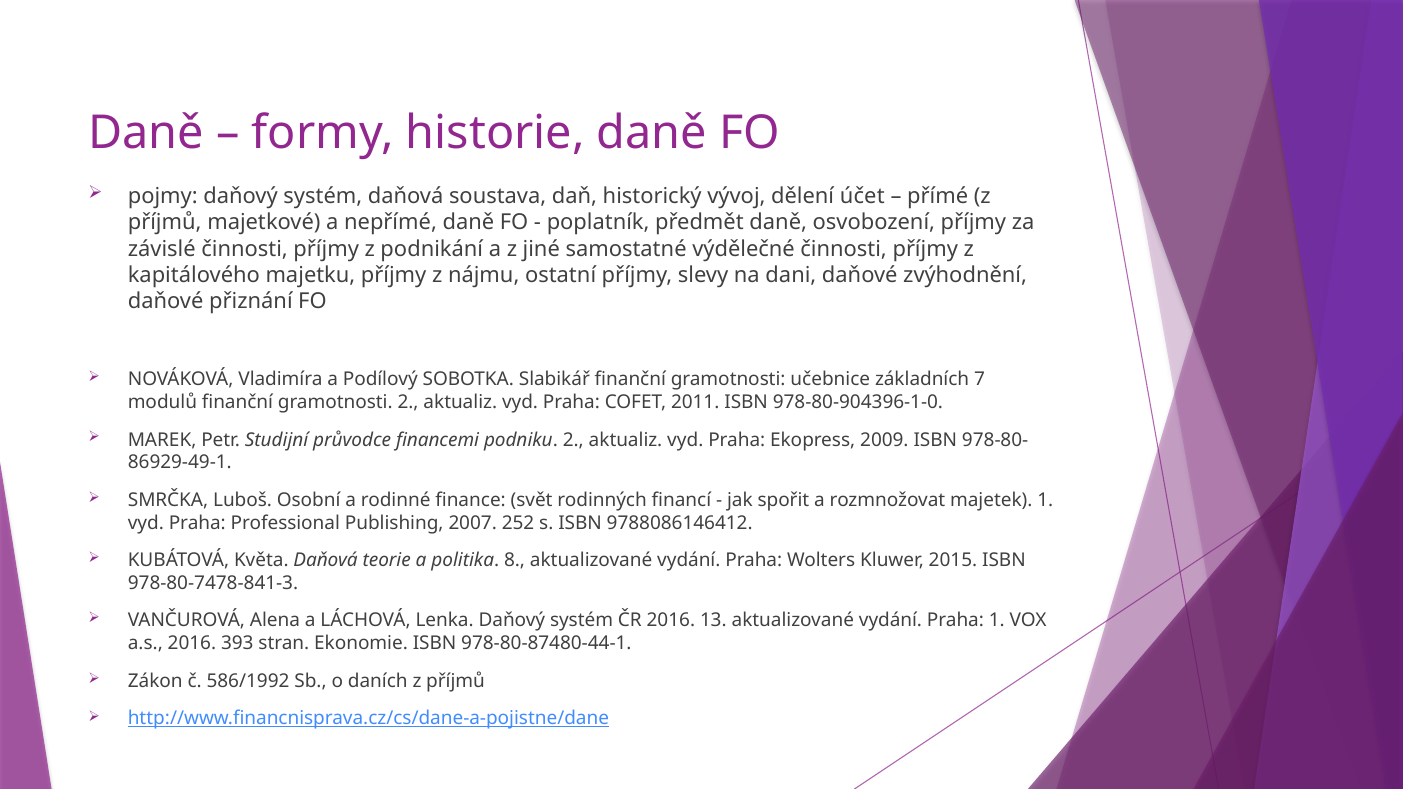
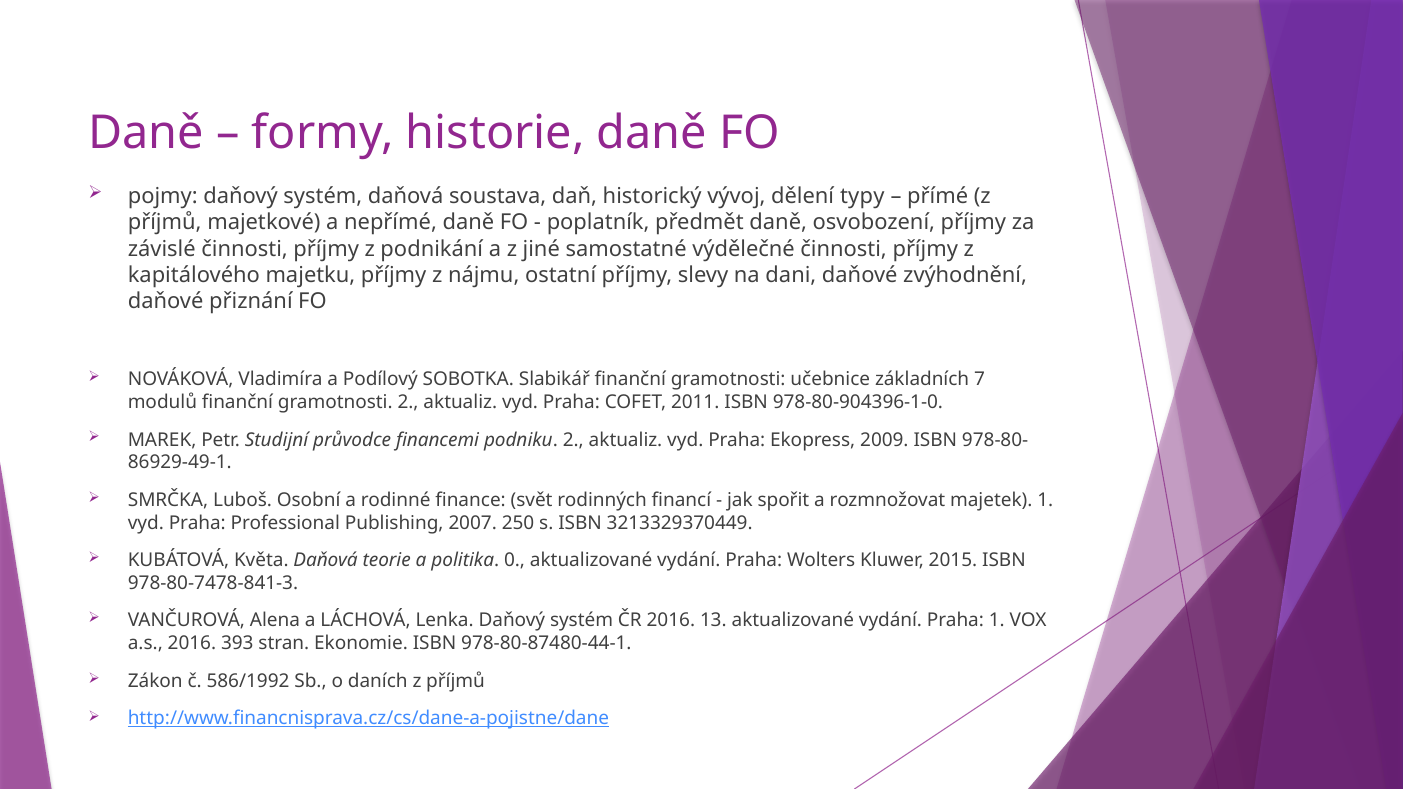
účet: účet -> typy
252: 252 -> 250
9788086146412: 9788086146412 -> 3213329370449
8: 8 -> 0
